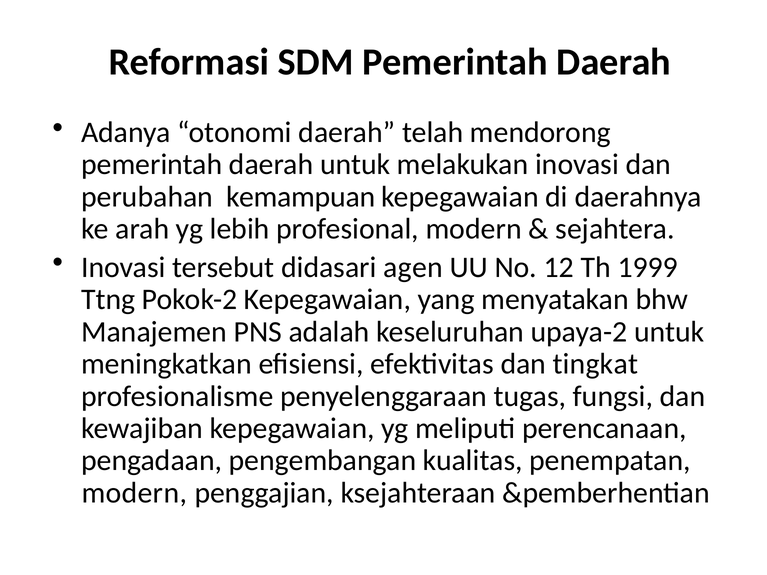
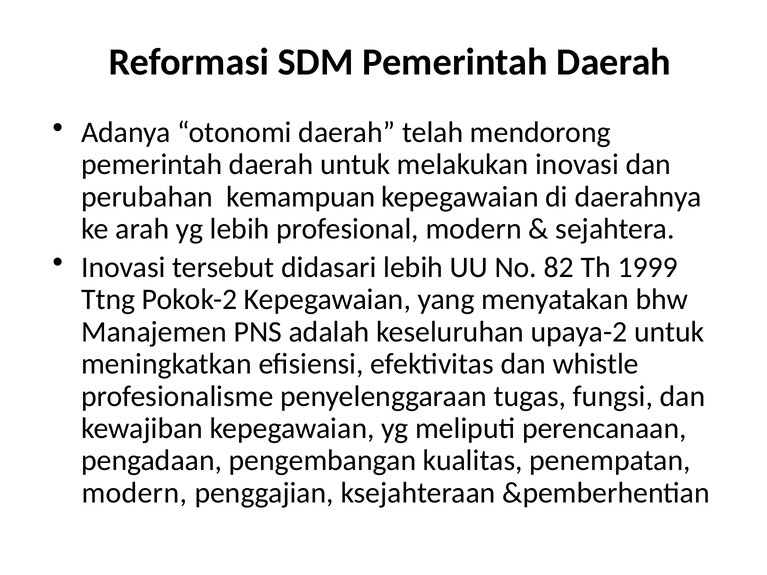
didasari agen: agen -> lebih
12: 12 -> 82
tingkat: tingkat -> whistle
